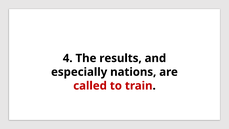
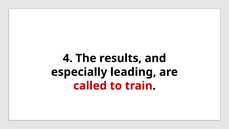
nations: nations -> leading
